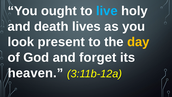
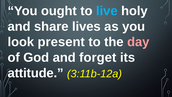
death: death -> share
day colour: yellow -> pink
heaven: heaven -> attitude
